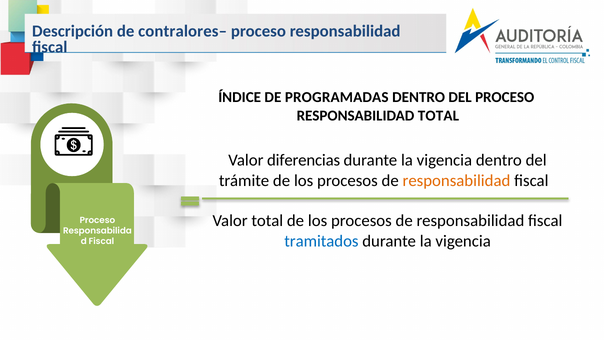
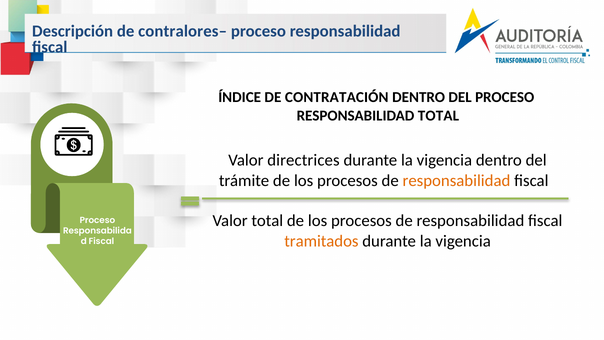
PROGRAMADAS: PROGRAMADAS -> CONTRATACIÓN
diferencias: diferencias -> directrices
tramitados colour: blue -> orange
